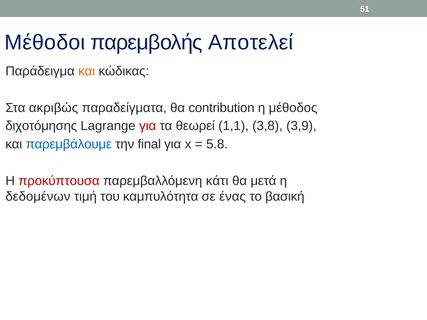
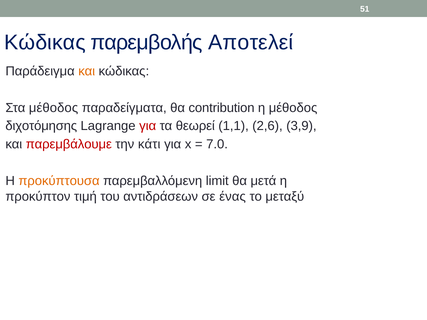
Μέθοδοι at (45, 42): Μέθοδοι -> Κώδικας
Στα ακριβώς: ακριβώς -> μέθοδος
3,8: 3,8 -> 2,6
παρεμβάλουμε colour: blue -> red
final: final -> κάτι
5.8: 5.8 -> 7.0
προκύπτουσα colour: red -> orange
κάτι: κάτι -> limit
δεδομένων: δεδομένων -> προκύπτον
καμπυλότητα: καμπυλότητα -> αντιδράσεων
βασική: βασική -> μεταξύ
